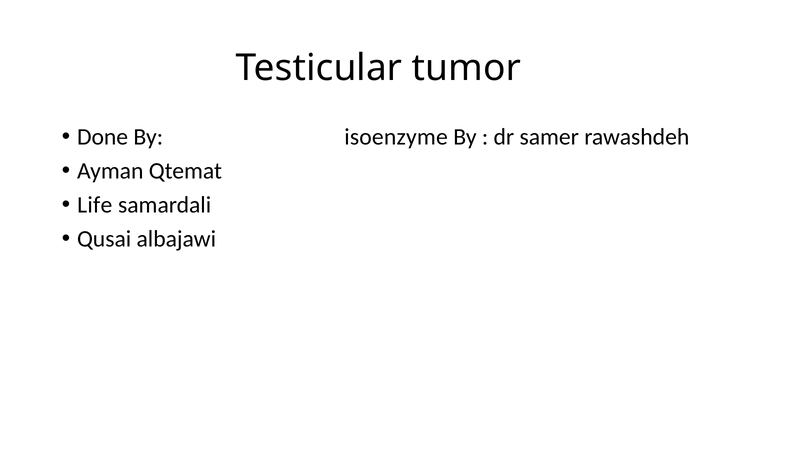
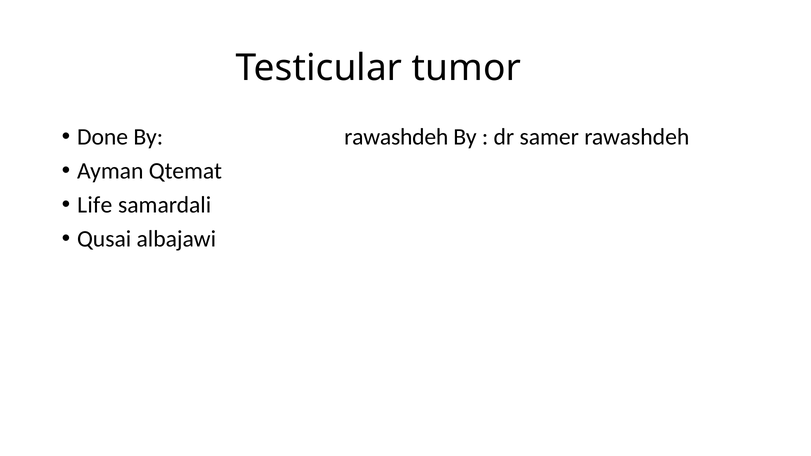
By isoenzyme: isoenzyme -> rawashdeh
